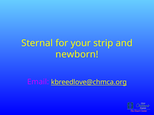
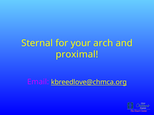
strip: strip -> arch
newborn: newborn -> proximal
